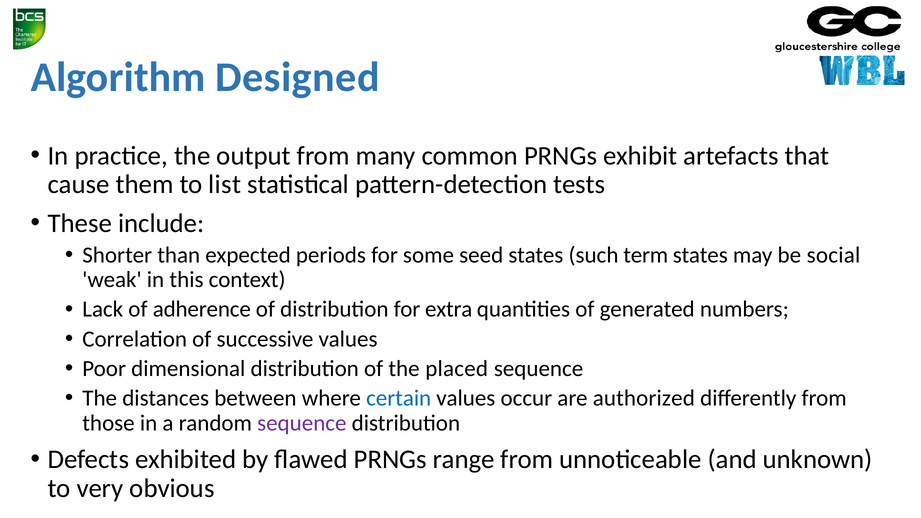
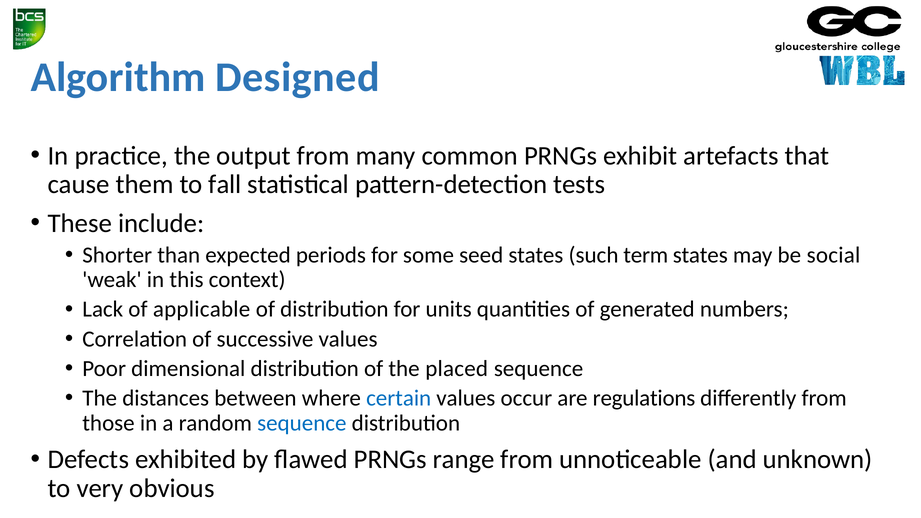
list: list -> fall
adherence: adherence -> applicable
extra: extra -> units
authorized: authorized -> regulations
sequence at (302, 423) colour: purple -> blue
